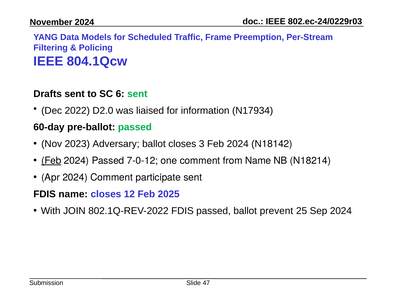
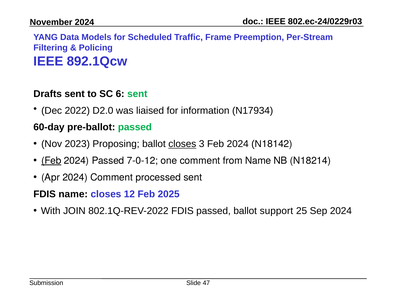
804.1Qcw: 804.1Qcw -> 892.1Qcw
Adversary: Adversary -> Proposing
closes at (182, 144) underline: none -> present
participate: participate -> processed
prevent: prevent -> support
